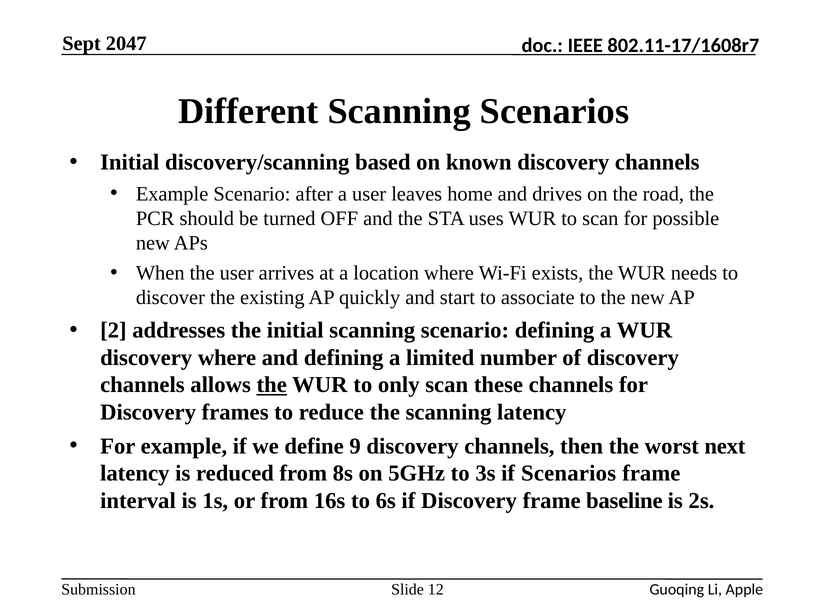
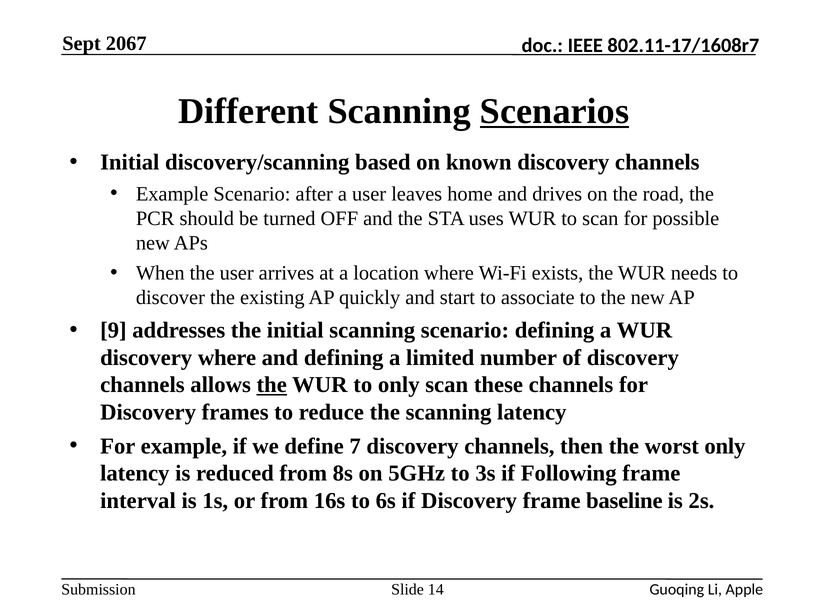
2047: 2047 -> 2067
Scenarios at (555, 111) underline: none -> present
2: 2 -> 9
9: 9 -> 7
worst next: next -> only
if Scenarios: Scenarios -> Following
12: 12 -> 14
